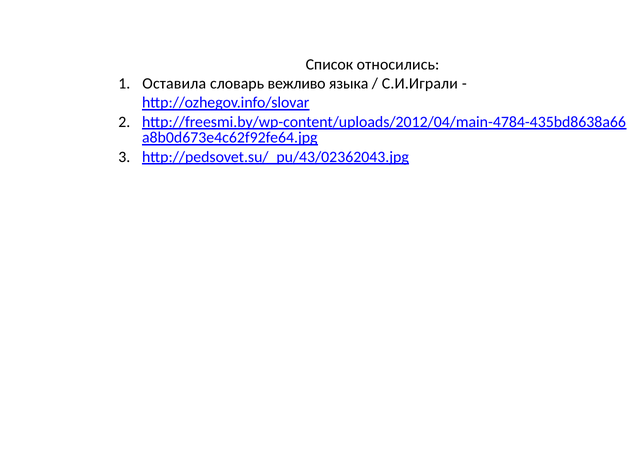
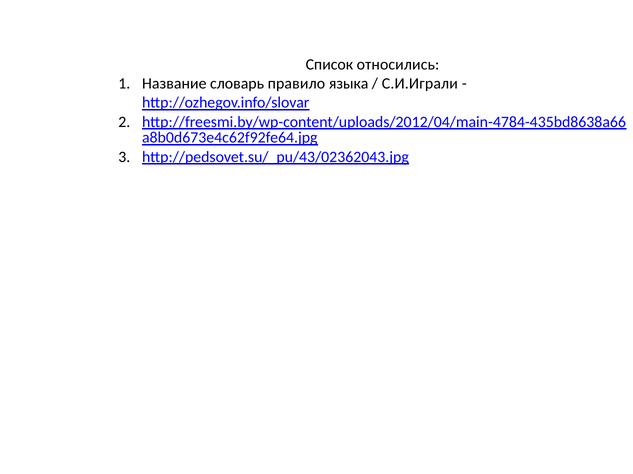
Оставила: Оставила -> Название
вежливо: вежливо -> правило
